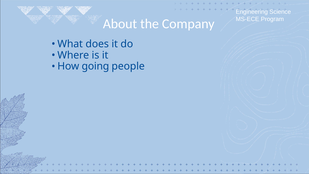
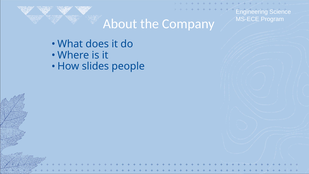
going: going -> slides
